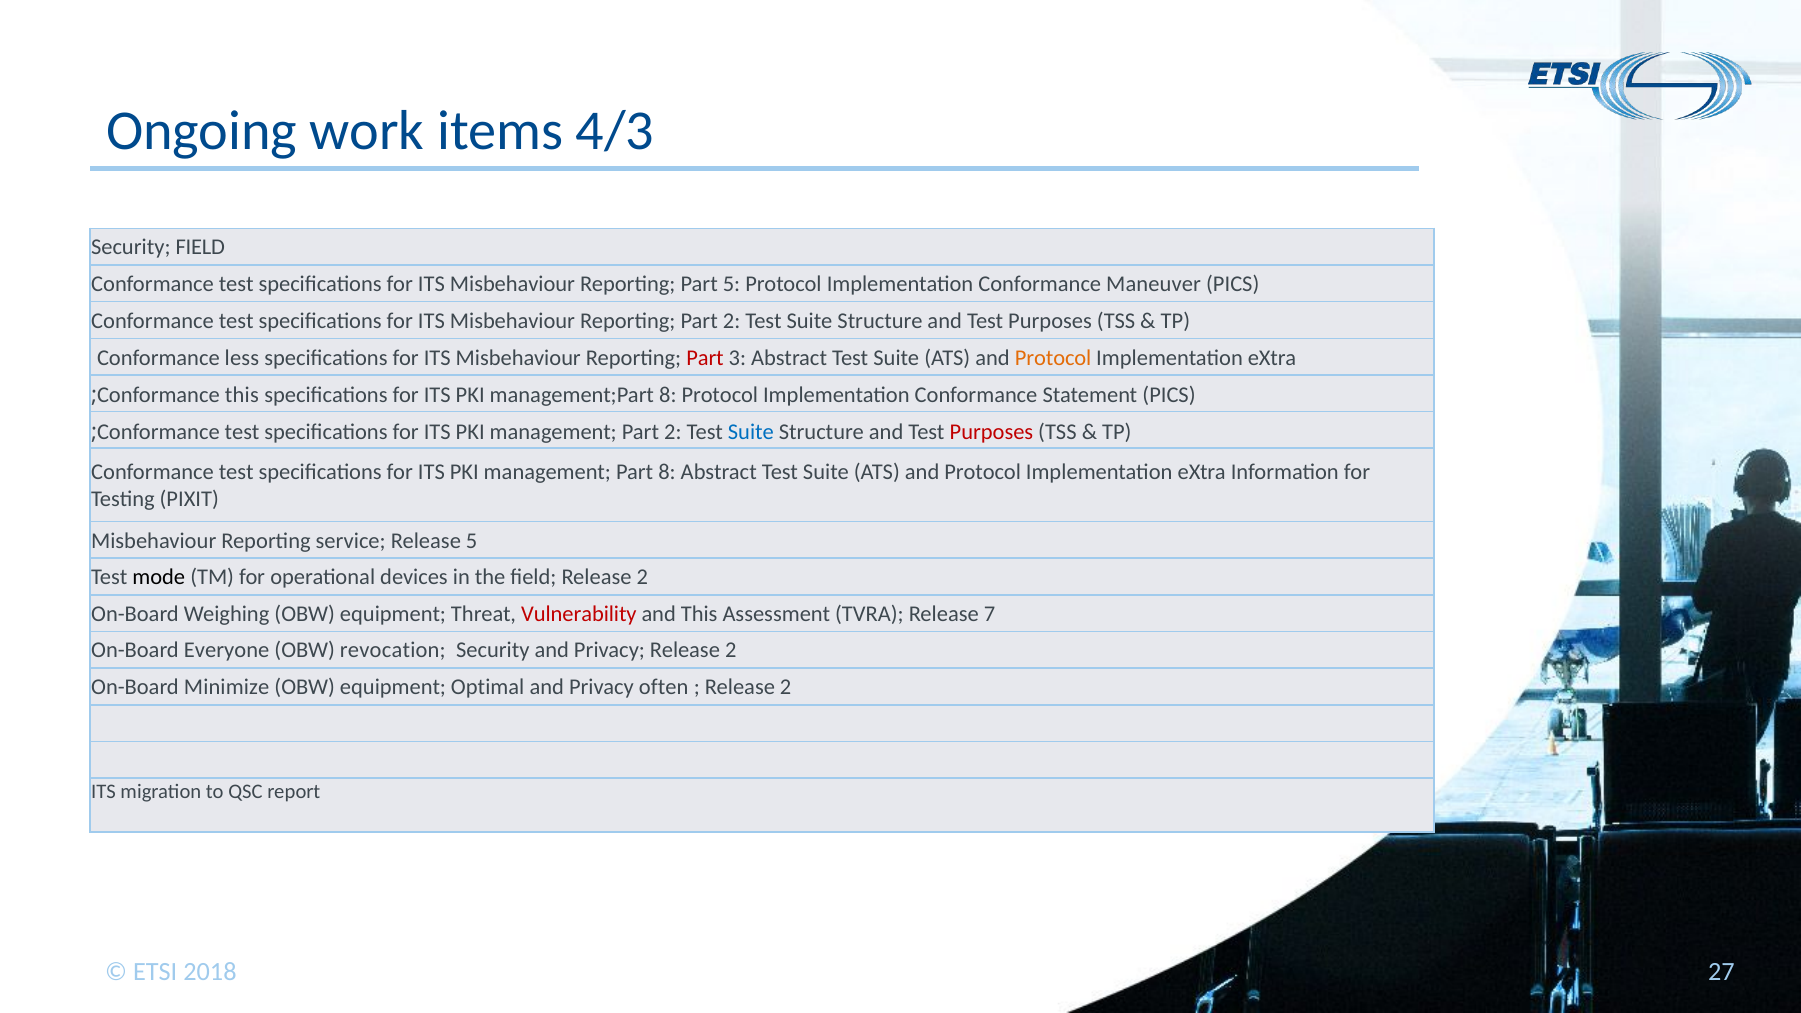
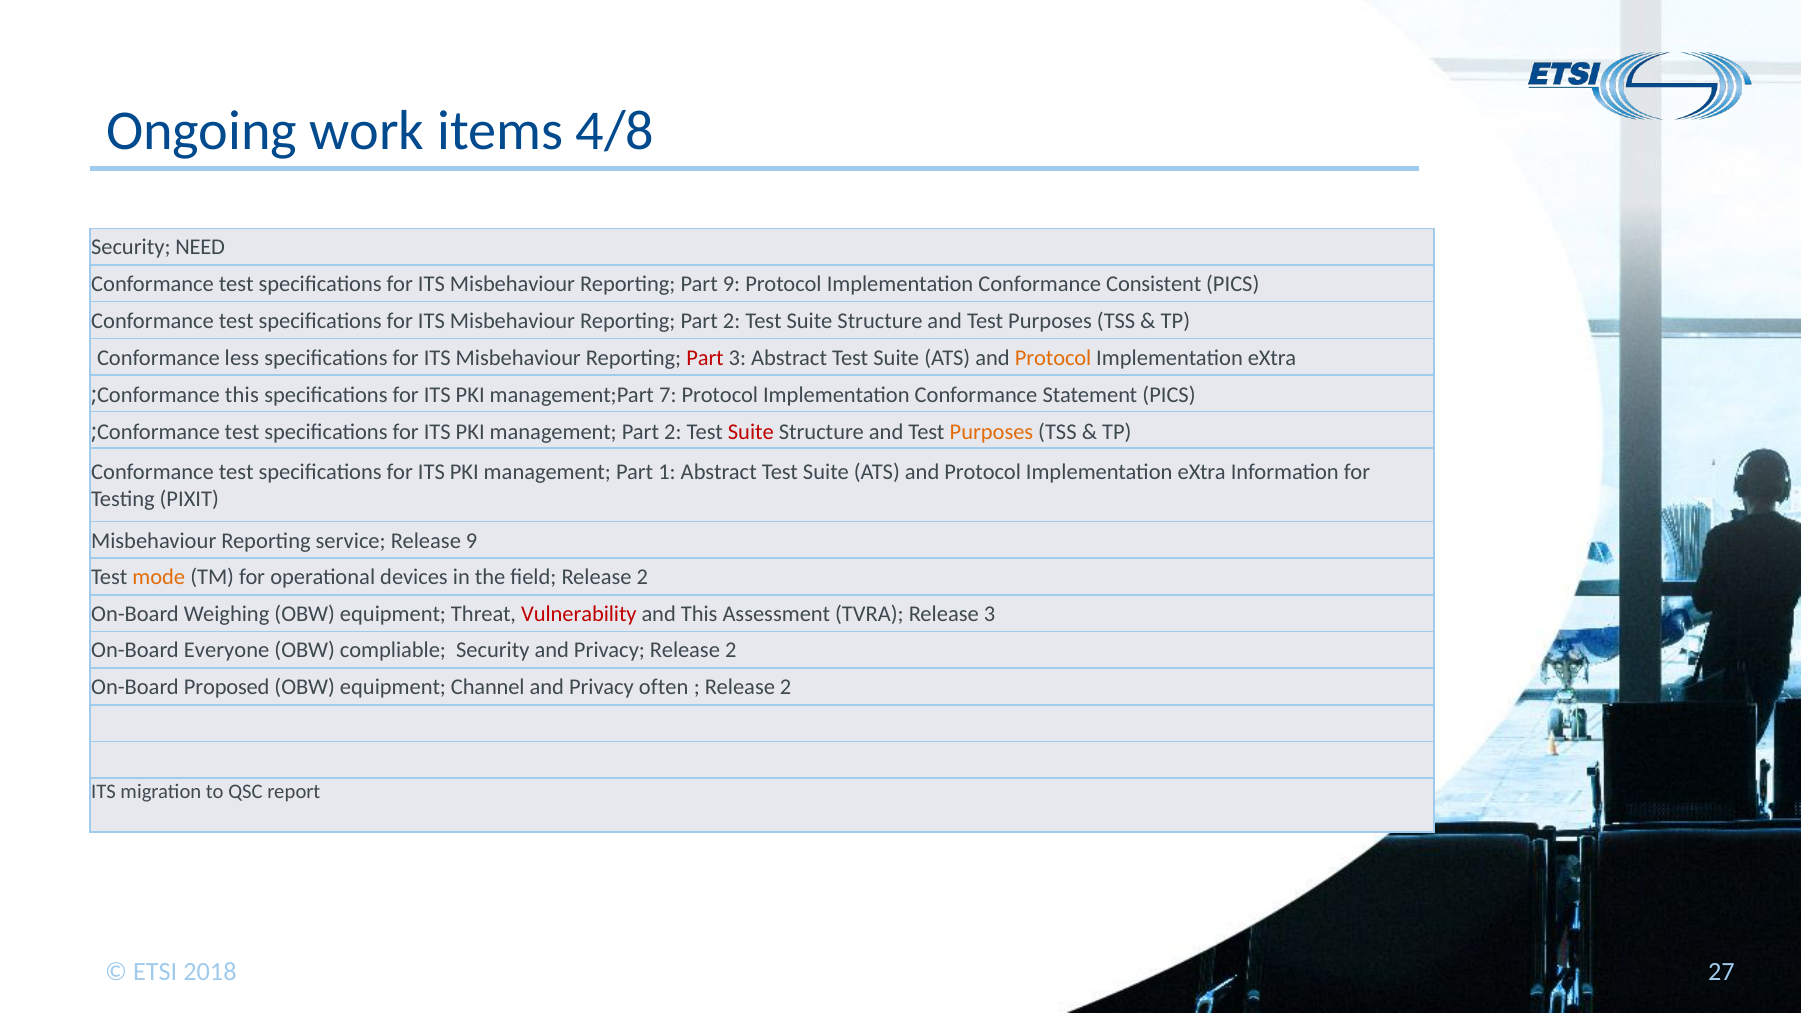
4/3: 4/3 -> 4/8
Security FIELD: FIELD -> NEED
Part 5: 5 -> 9
Maneuver: Maneuver -> Consistent
management;Part 8: 8 -> 7
Suite at (751, 432) colour: blue -> red
Purposes at (991, 432) colour: red -> orange
Part 8: 8 -> 1
Release 5: 5 -> 9
mode colour: black -> orange
Release 7: 7 -> 3
revocation: revocation -> compliable
Minimize: Minimize -> Proposed
Optimal: Optimal -> Channel
